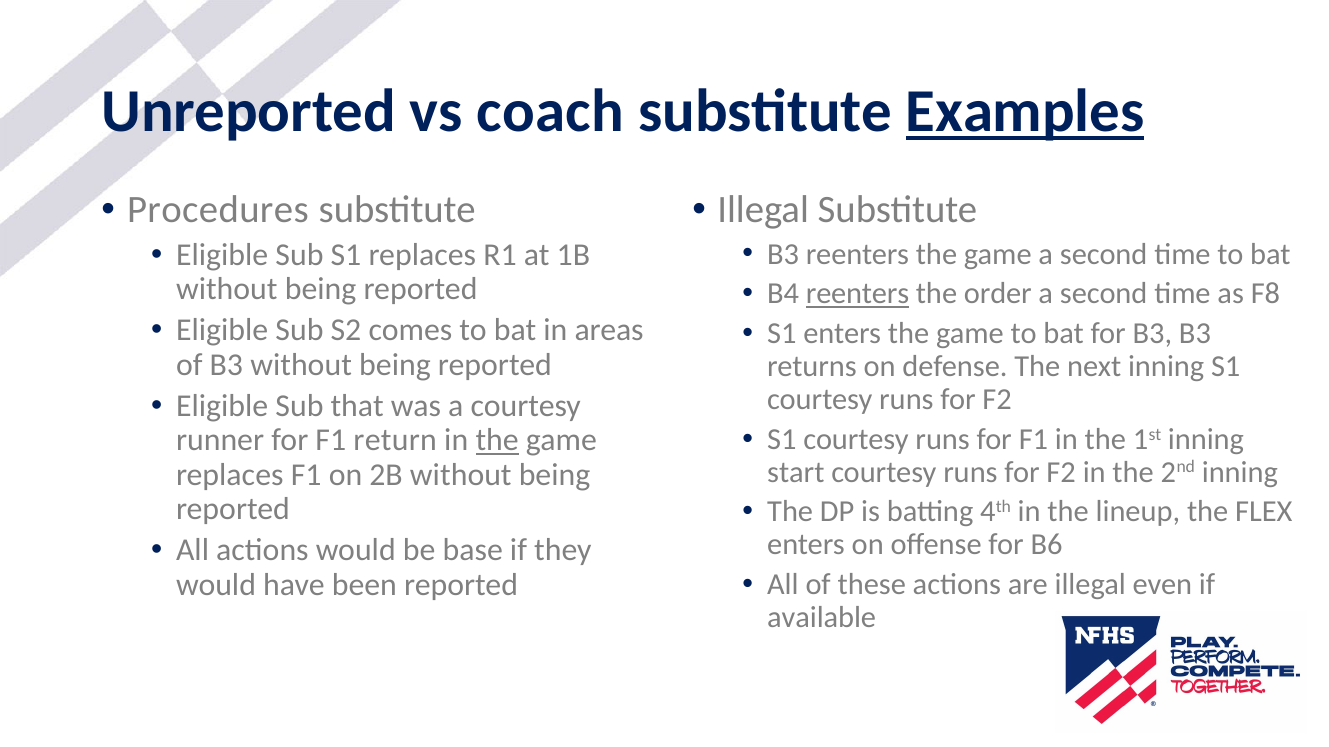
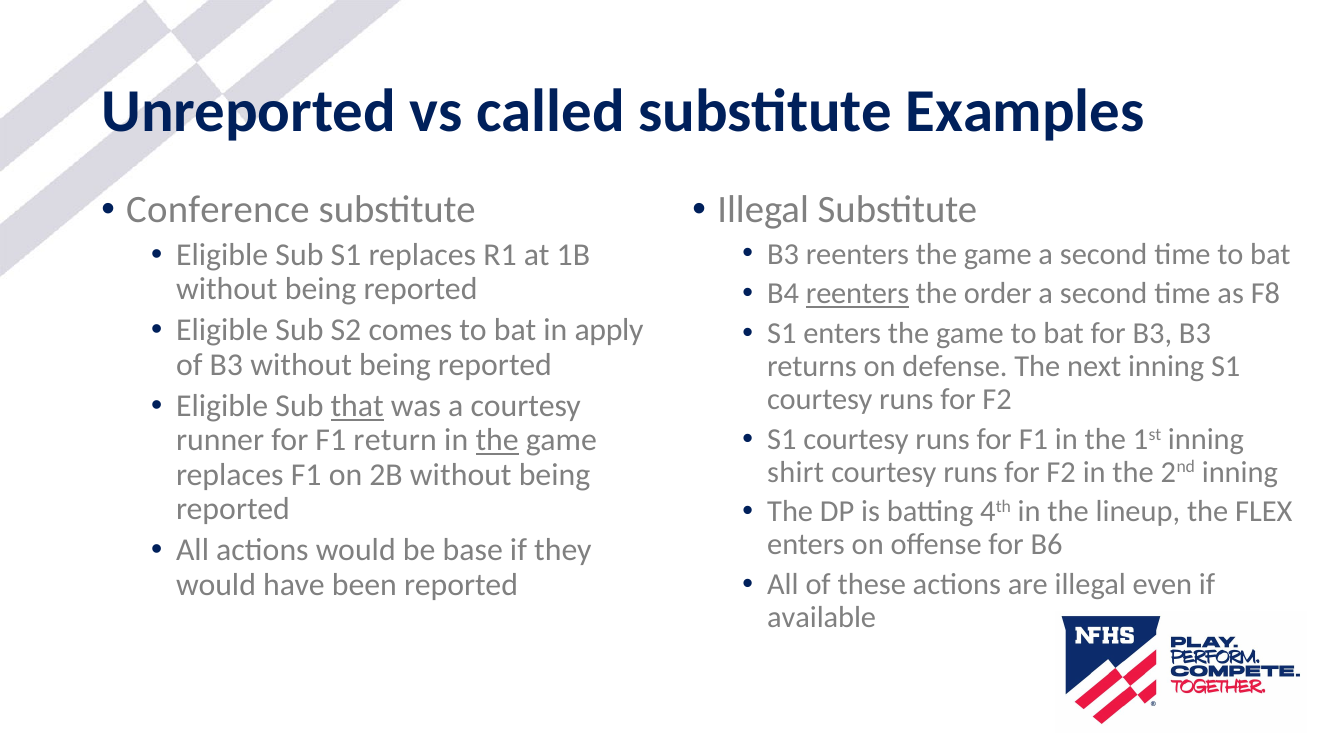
coach: coach -> called
Examples underline: present -> none
Procedures: Procedures -> Conference
areas: areas -> apply
that underline: none -> present
start: start -> shirt
